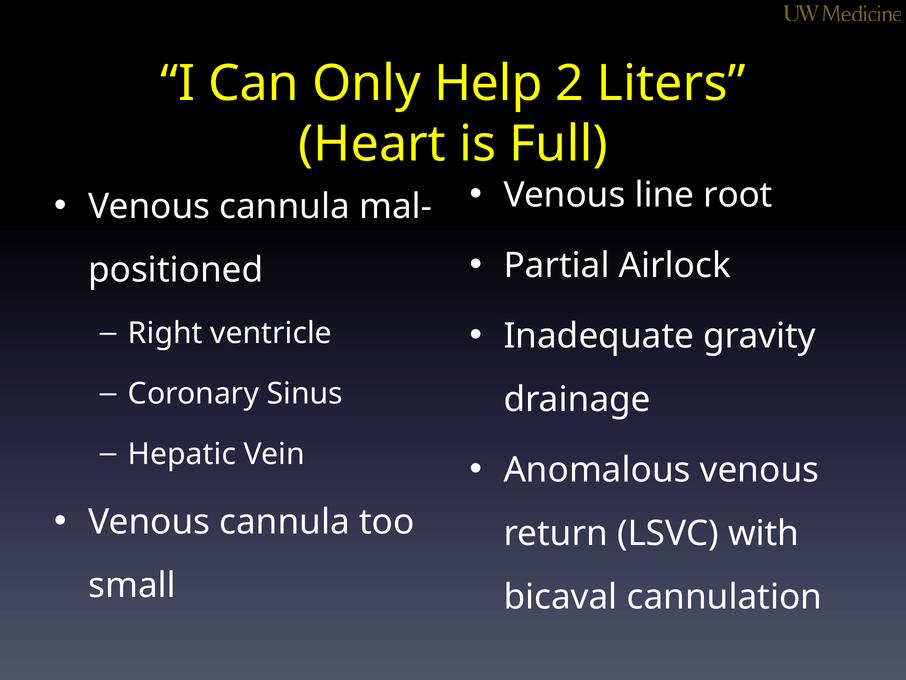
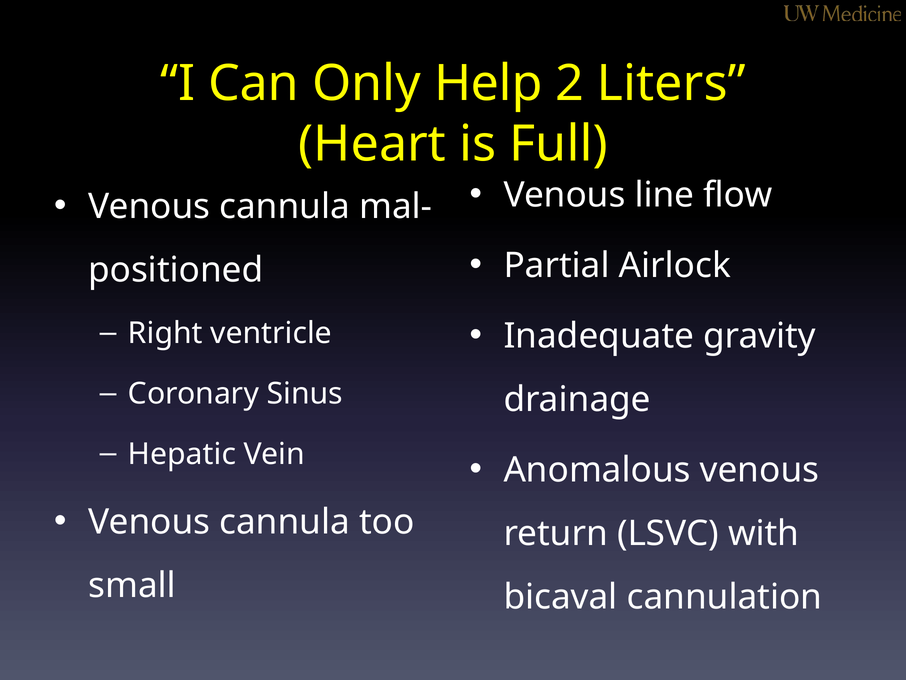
root: root -> flow
